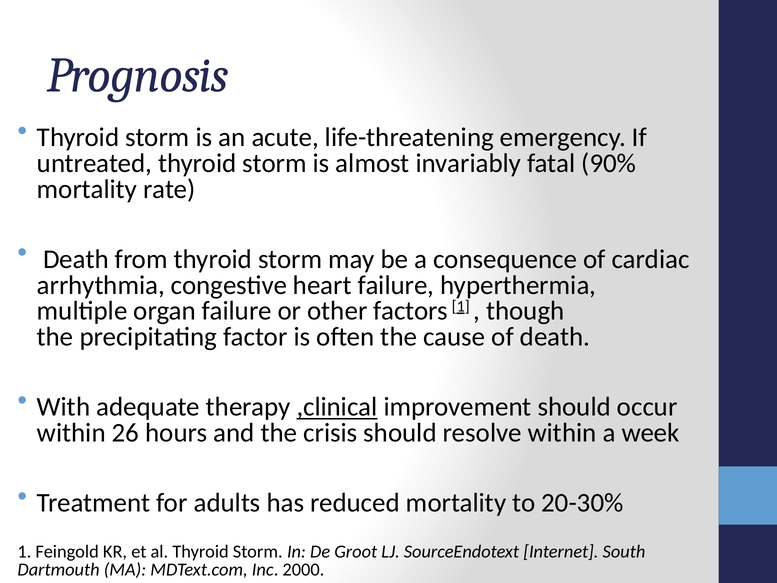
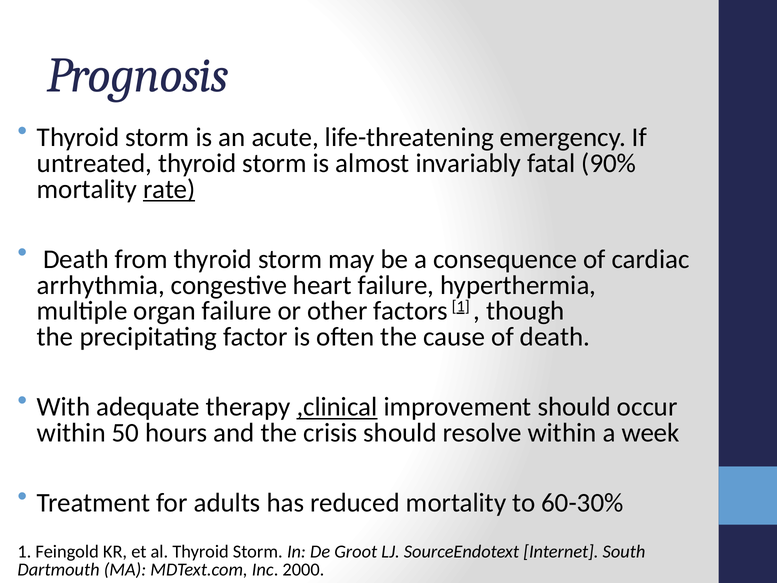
rate underline: none -> present
26: 26 -> 50
20-30%: 20-30% -> 60-30%
